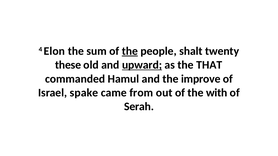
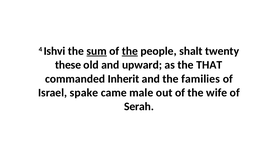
Elon: Elon -> Ishvi
sum underline: none -> present
upward underline: present -> none
Hamul: Hamul -> Inherit
improve: improve -> families
from: from -> male
with: with -> wife
